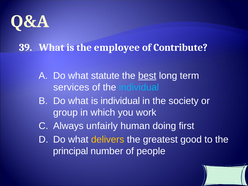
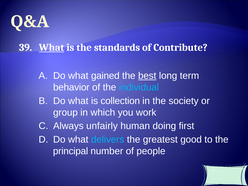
What at (52, 47) underline: none -> present
employee: employee -> standards
statute: statute -> gained
services: services -> behavior
is individual: individual -> collection
delivers colour: yellow -> light blue
